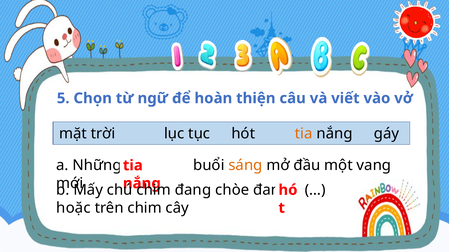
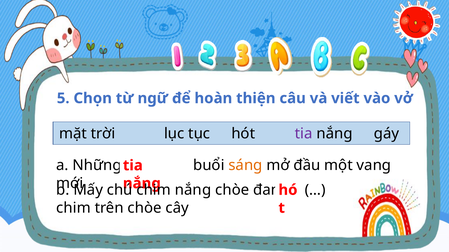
tia at (304, 134) colour: orange -> purple
đang at (193, 190): đang -> nắng
hoặc at (73, 208): hoặc -> chim
trên chim: chim -> chòe
